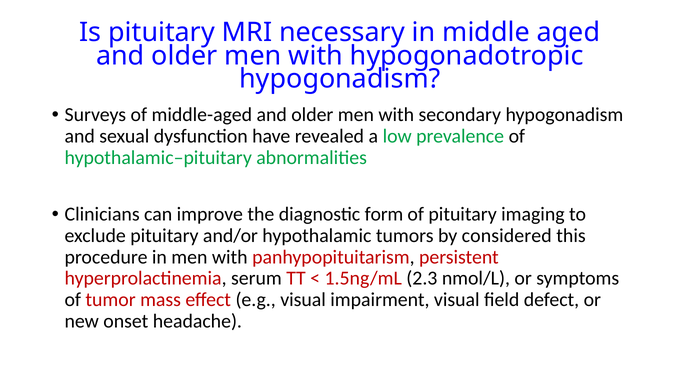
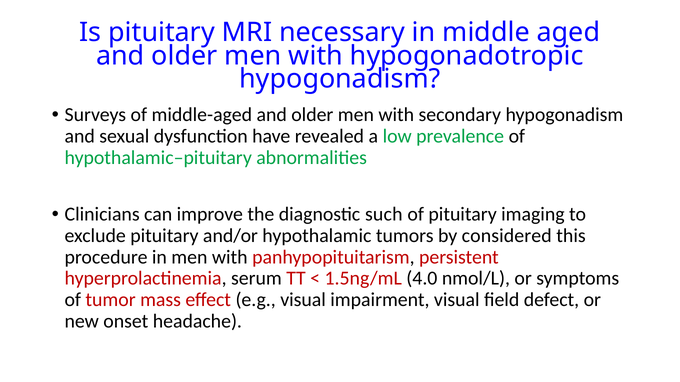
form: form -> such
2.3: 2.3 -> 4.0
